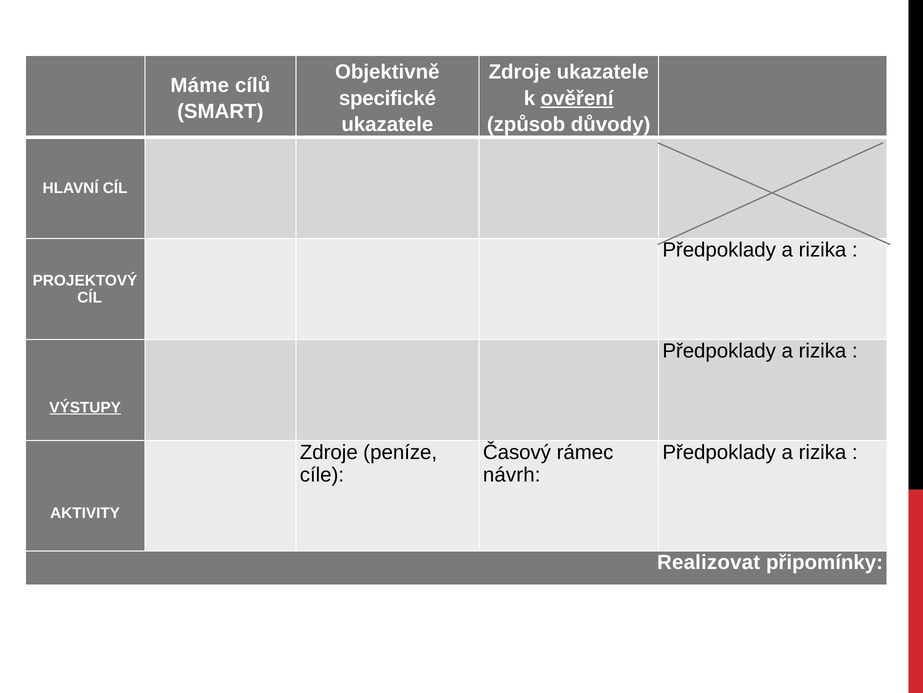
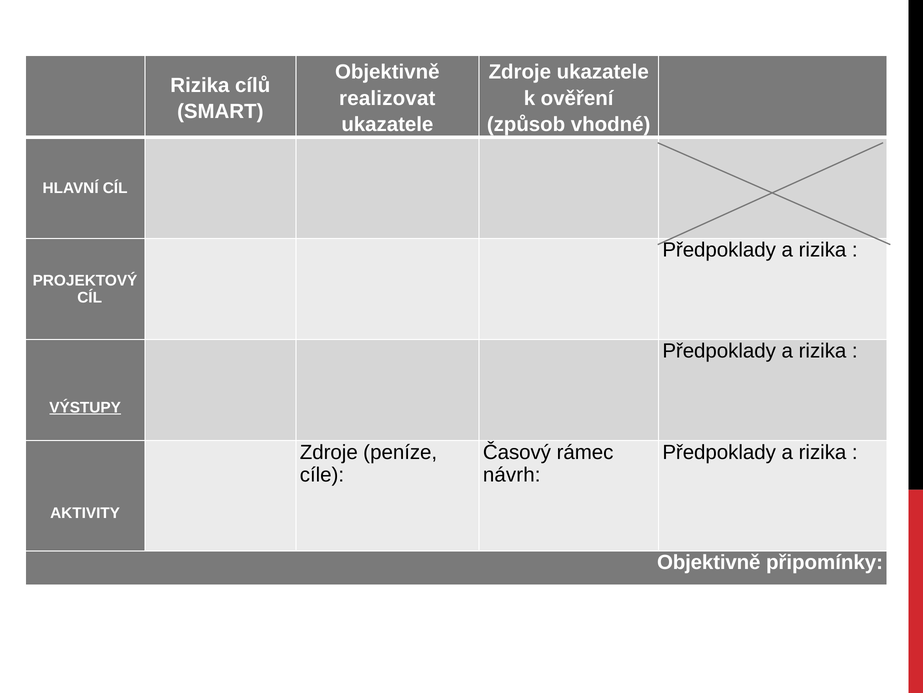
Máme at (200, 85): Máme -> Rizika
specifické: specifické -> realizovat
ověření underline: present -> none
důvody: důvody -> vhodné
Realizovat at (709, 562): Realizovat -> Objektivně
